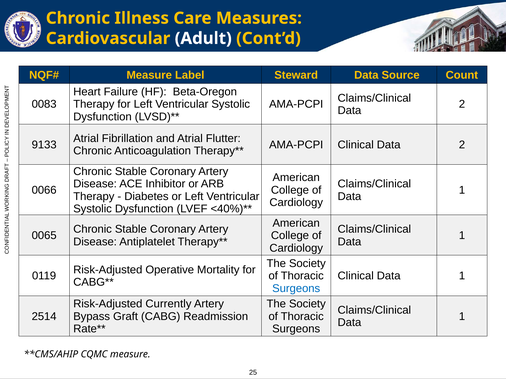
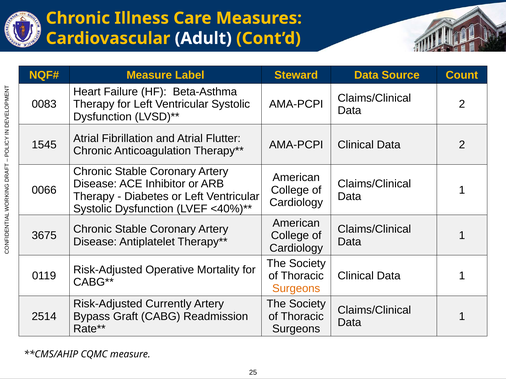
Beta-Oregon: Beta-Oregon -> Beta-Asthma
9133: 9133 -> 1545
0065: 0065 -> 3675
Surgeons at (296, 289) colour: blue -> orange
